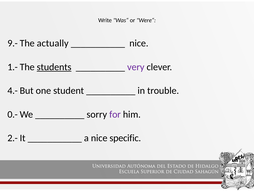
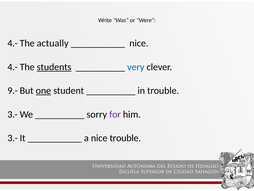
9.- at (13, 43): 9.- -> 4.-
1.- at (13, 67): 1.- -> 4.-
very colour: purple -> blue
4.-: 4.- -> 9.-
one underline: none -> present
0.- at (13, 114): 0.- -> 3.-
2.- at (13, 138): 2.- -> 3.-
nice specific: specific -> trouble
